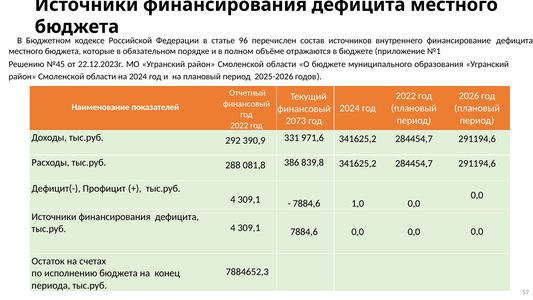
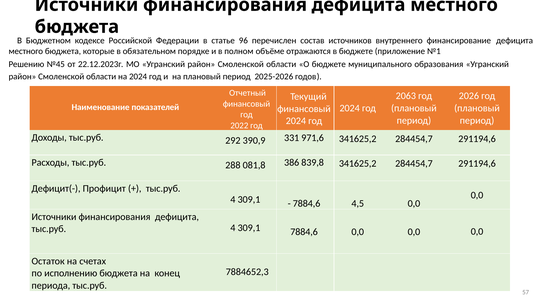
2022 at (406, 96): 2022 -> 2063
2073 at (296, 121): 2073 -> 2024
1,0: 1,0 -> 4,5
